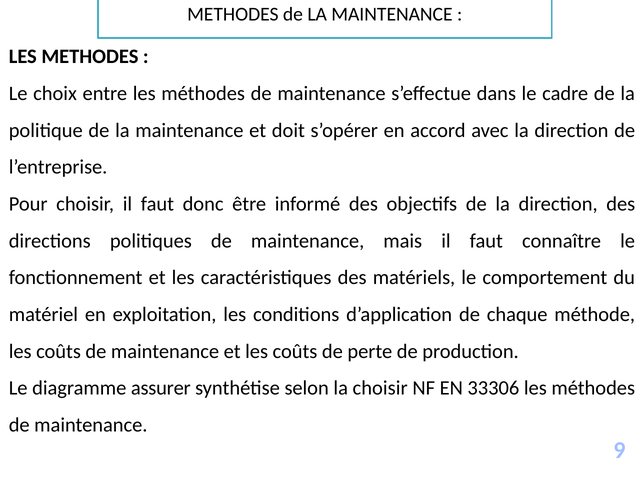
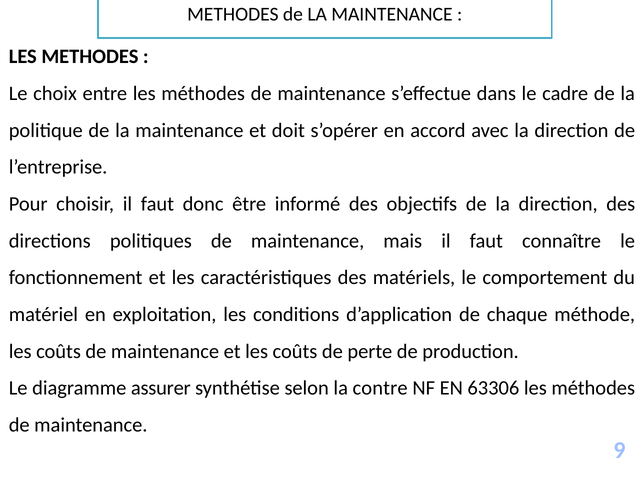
la choisir: choisir -> contre
33306: 33306 -> 63306
